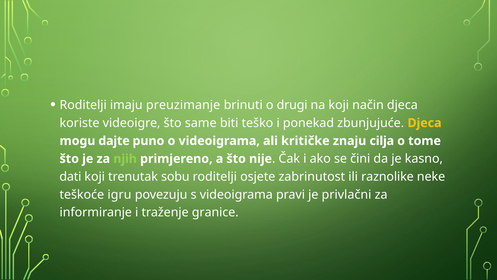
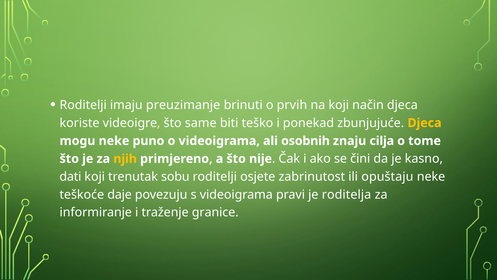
drugi: drugi -> prvih
mogu dajte: dajte -> neke
kritičke: kritičke -> osobnih
njih colour: light green -> yellow
raznolike: raznolike -> opuštaju
igru: igru -> daje
privlačni: privlačni -> roditelja
